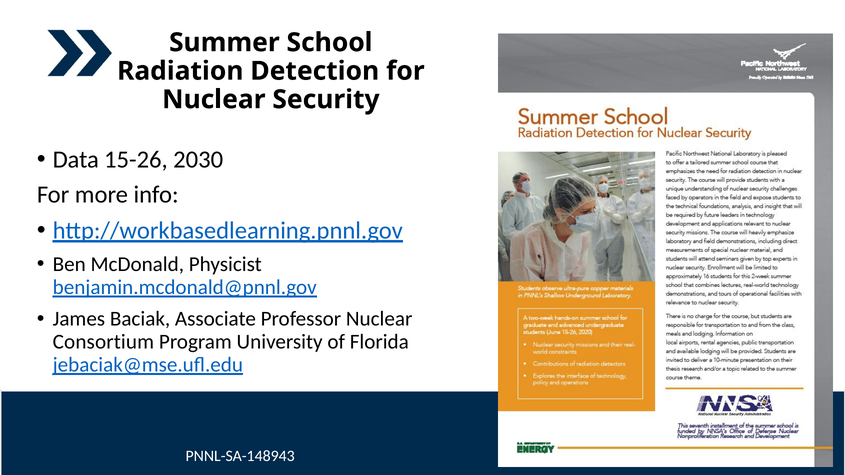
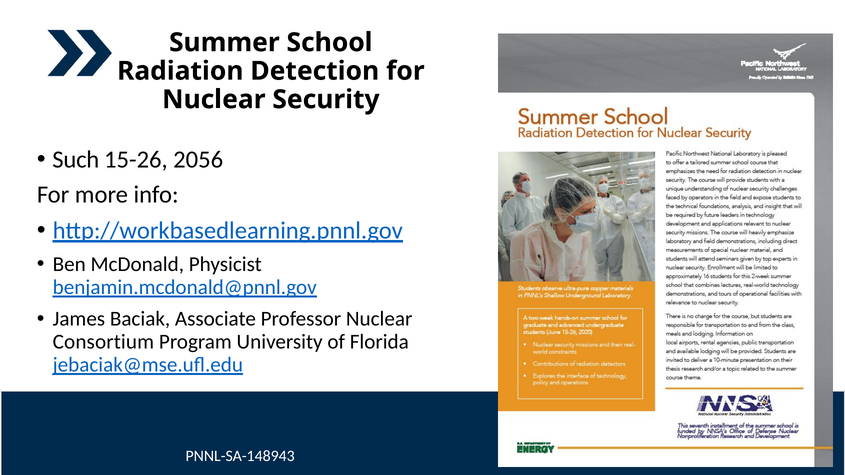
Data: Data -> Such
2030: 2030 -> 2056
